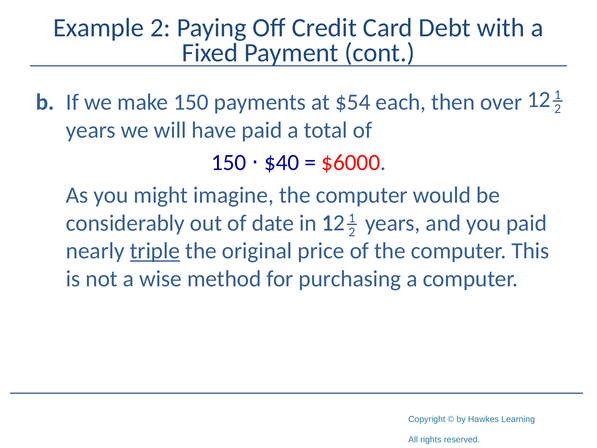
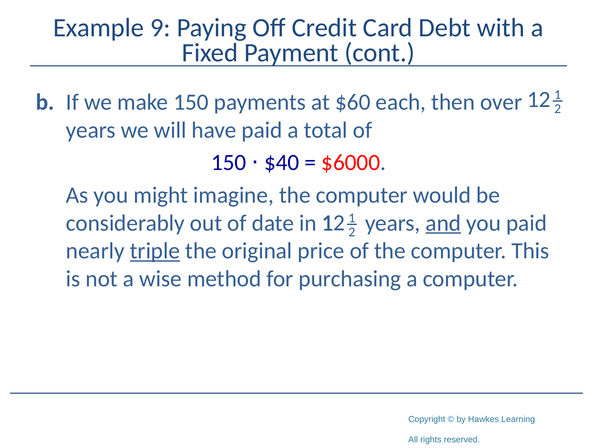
Example 2: 2 -> 9
$54: $54 -> $60
and underline: none -> present
